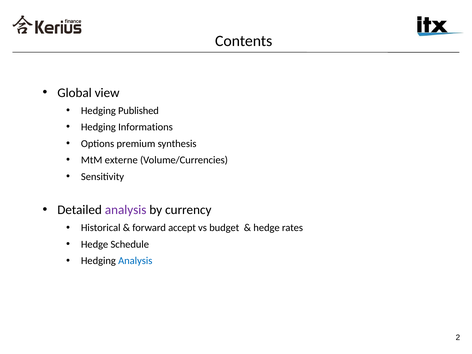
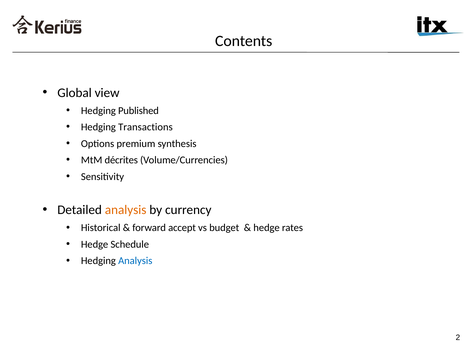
Informations: Informations -> Transactions
externe: externe -> décrites
analysis at (126, 210) colour: purple -> orange
